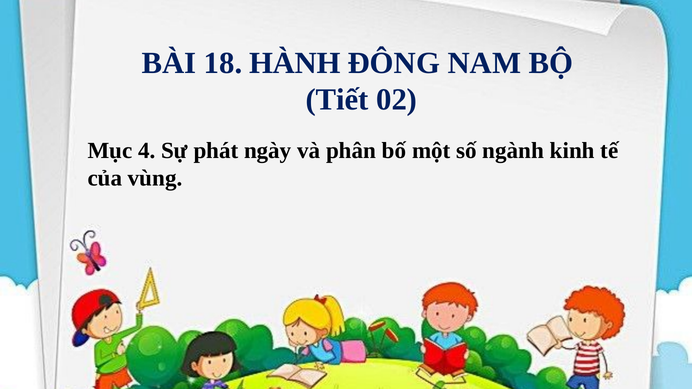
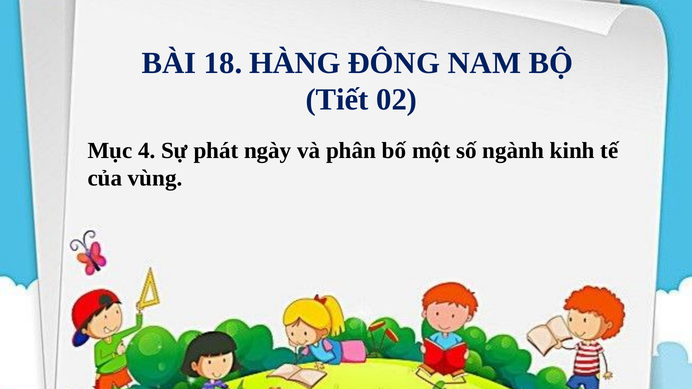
HÀNH: HÀNH -> HÀNG
